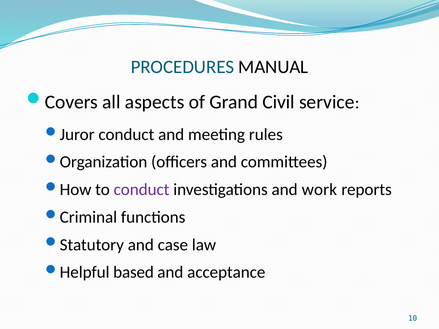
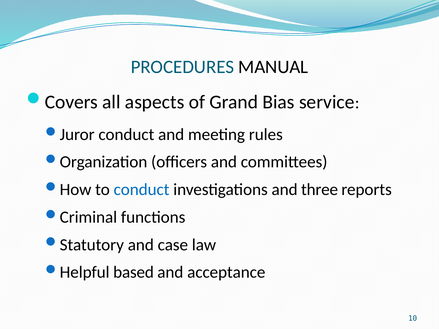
Civil: Civil -> Bias
conduct at (142, 190) colour: purple -> blue
work: work -> three
